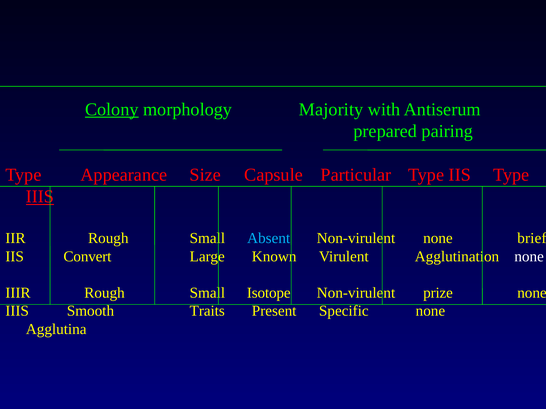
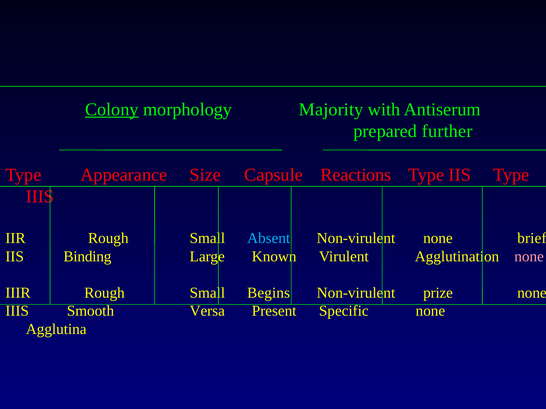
pairing: pairing -> further
Particular: Particular -> Reactions
IIIS at (40, 197) underline: present -> none
Convert: Convert -> Binding
none at (529, 257) colour: white -> pink
Isotope: Isotope -> Begins
Traits: Traits -> Versa
